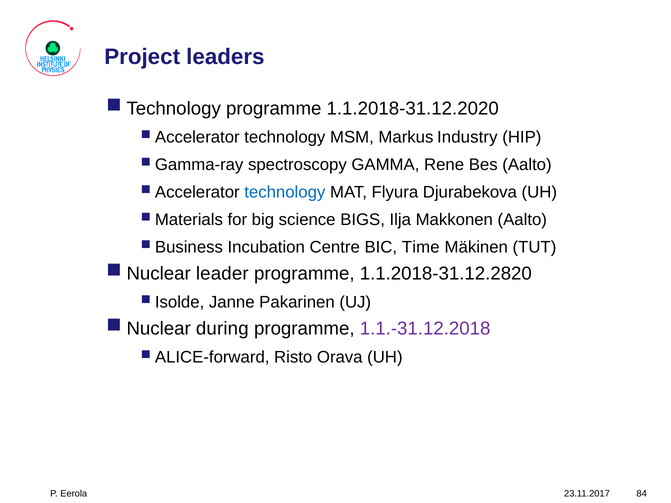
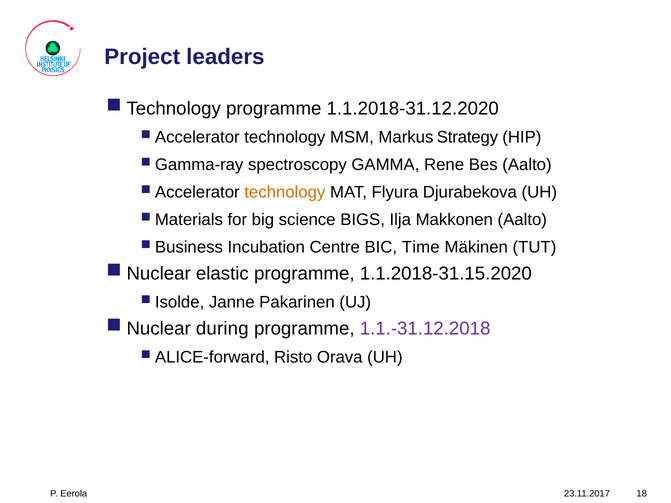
Industry: Industry -> Strategy
technology at (285, 192) colour: blue -> orange
leader: leader -> elastic
1.1.2018-31.12.2820: 1.1.2018-31.12.2820 -> 1.1.2018-31.15.2020
84: 84 -> 18
